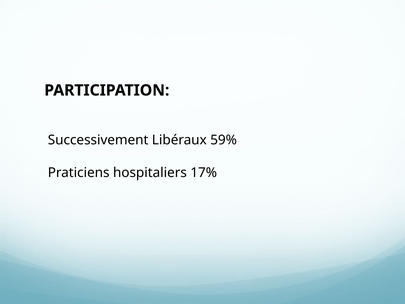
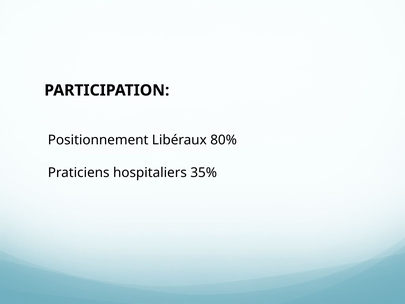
Successivement: Successivement -> Positionnement
59%: 59% -> 80%
17%: 17% -> 35%
